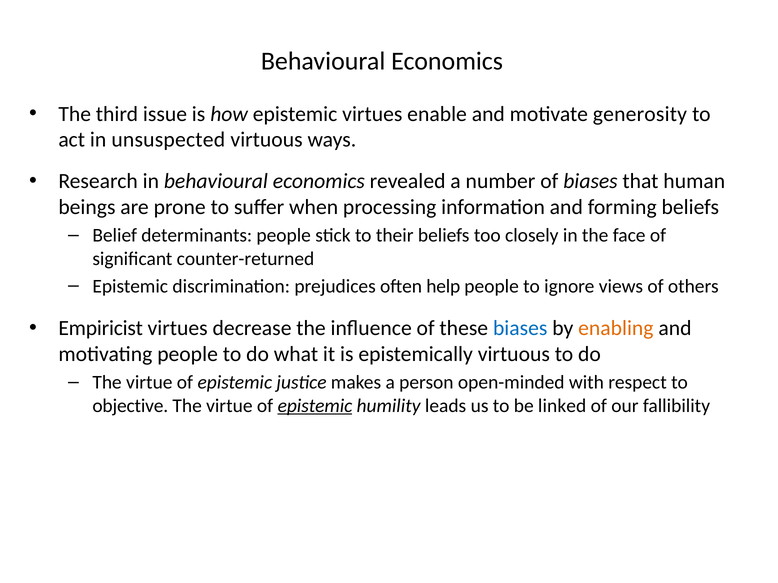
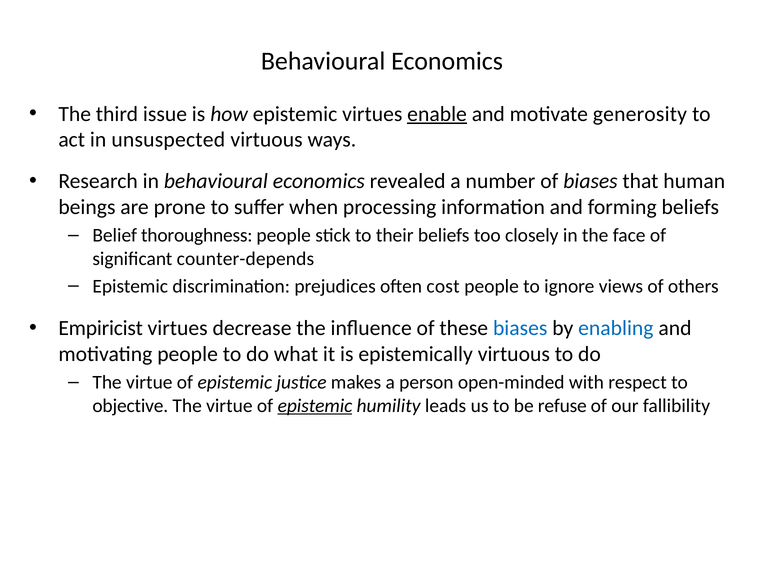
enable underline: none -> present
determinants: determinants -> thoroughness
counter-returned: counter-returned -> counter-depends
help: help -> cost
enabling colour: orange -> blue
linked: linked -> refuse
